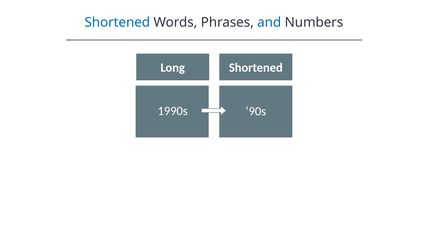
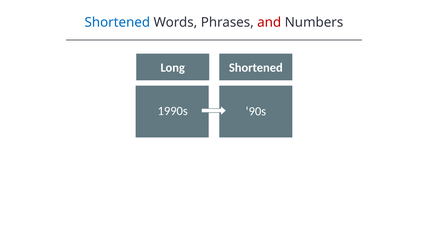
and colour: blue -> red
